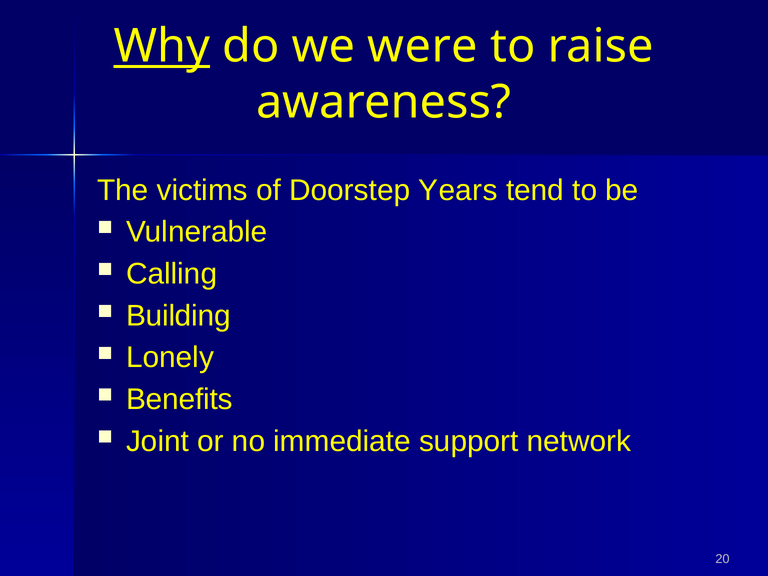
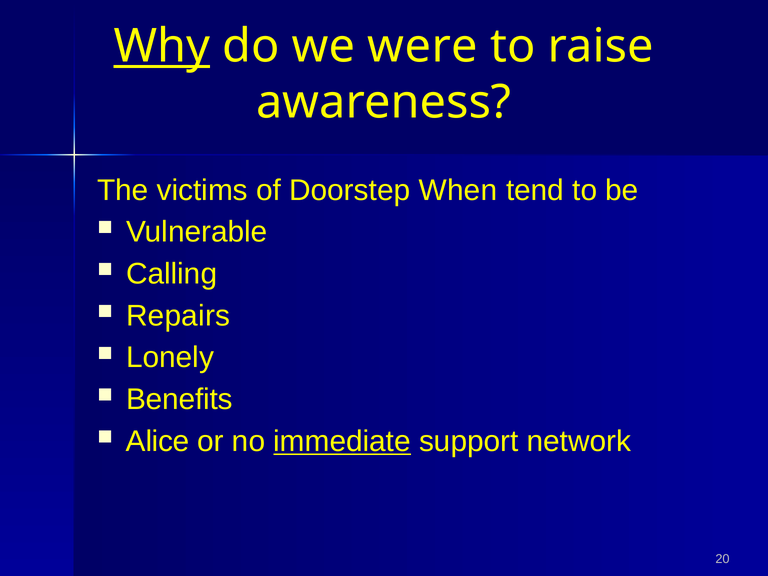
Years: Years -> When
Building: Building -> Repairs
Joint: Joint -> Alice
immediate underline: none -> present
